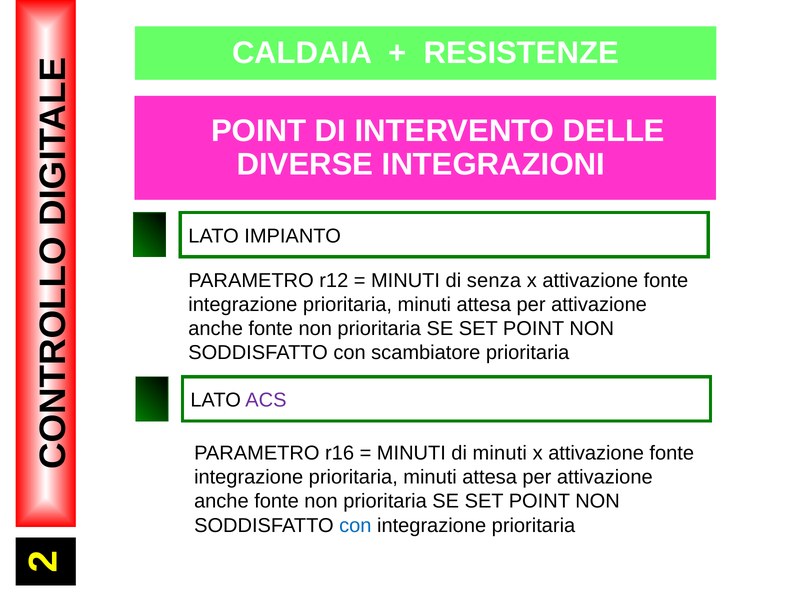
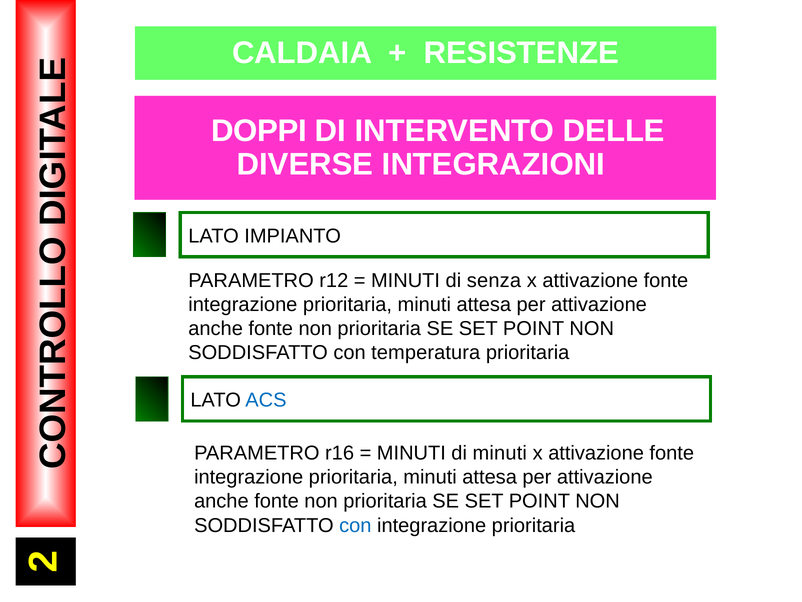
POINT at (259, 131): POINT -> DOPPI
scambiatore: scambiatore -> temperatura
ACS colour: purple -> blue
